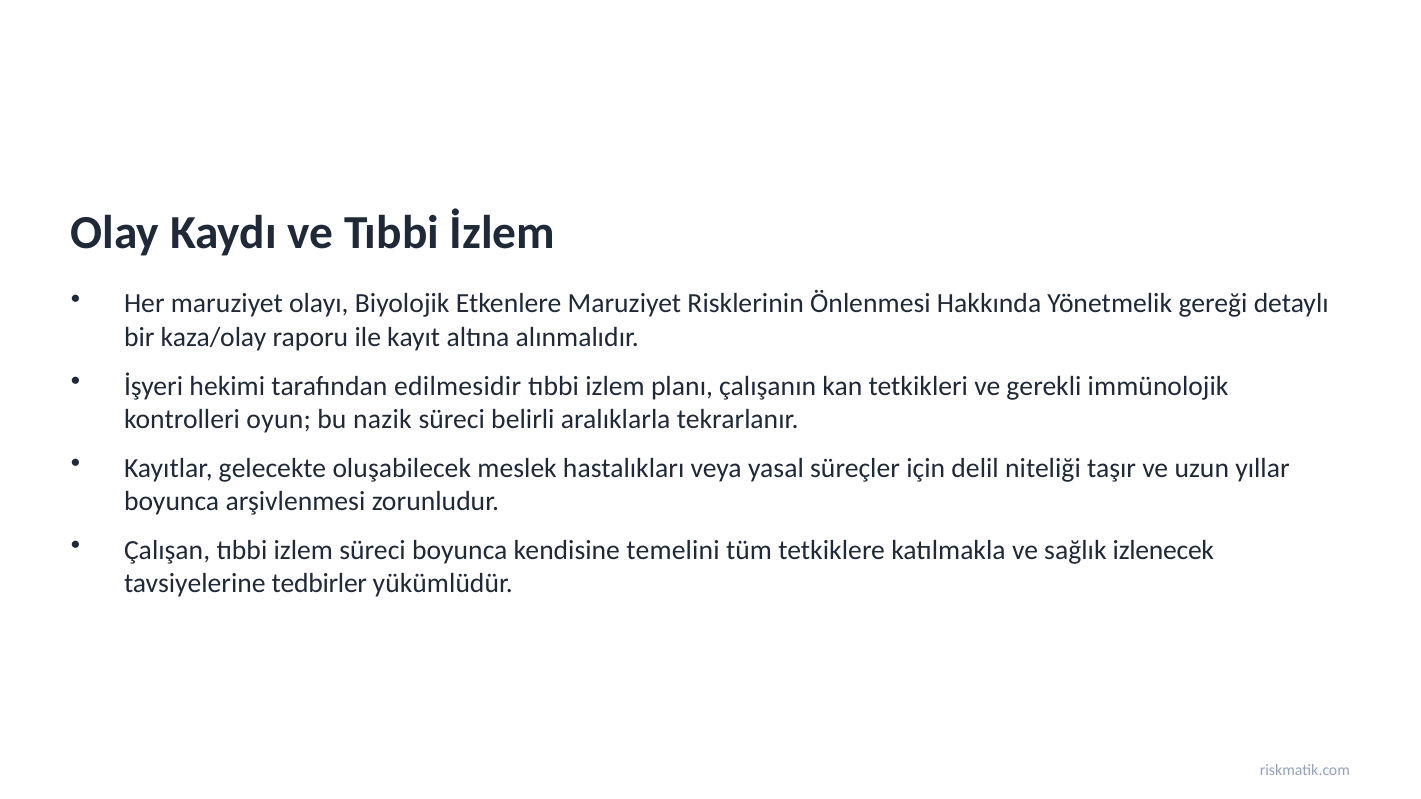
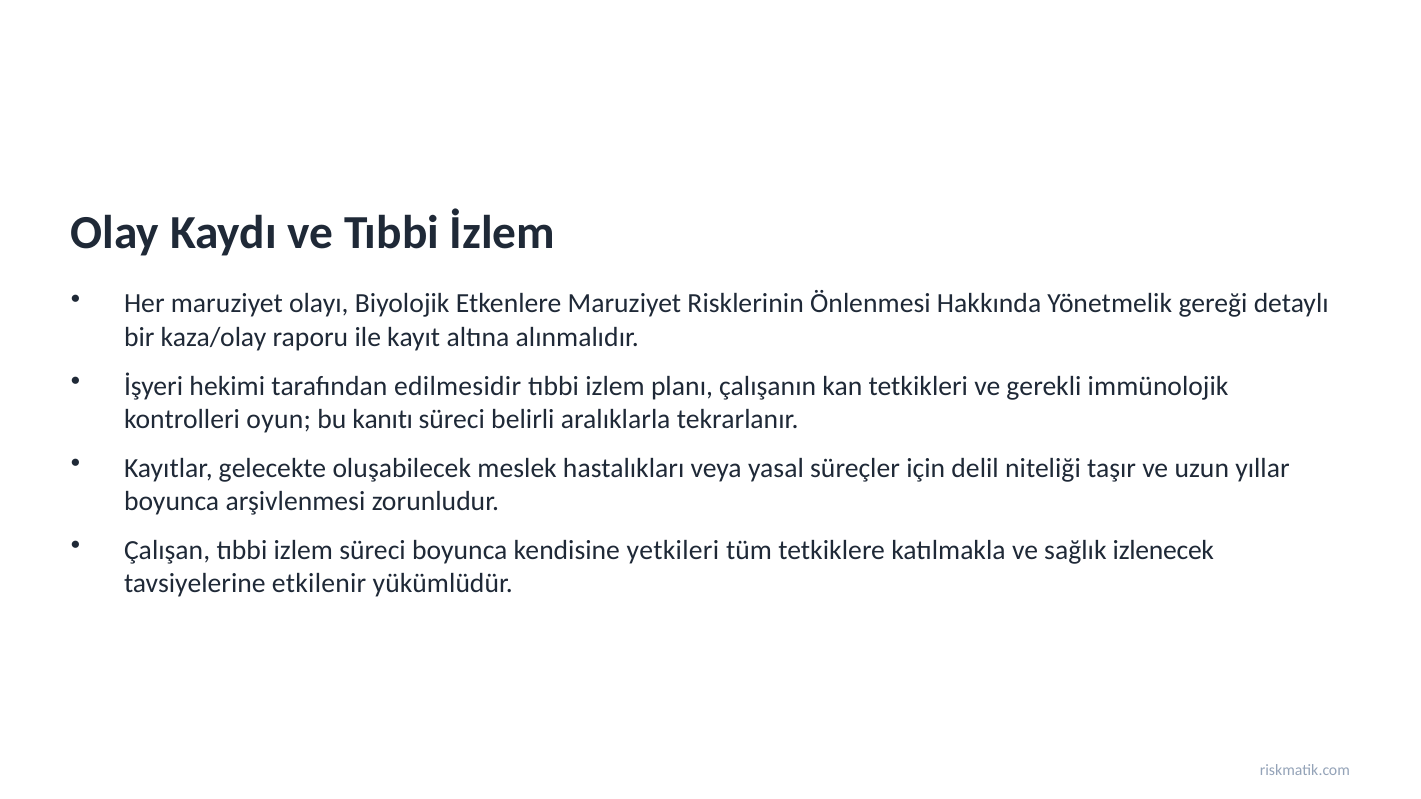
nazik: nazik -> kanıtı
temelini: temelini -> yetkileri
tedbirler: tedbirler -> etkilenir
